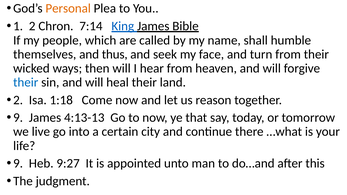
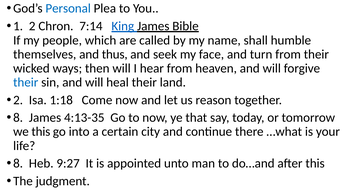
Personal colour: orange -> blue
9 at (18, 118): 9 -> 8
4:13-13: 4:13-13 -> 4:13-35
we live: live -> this
9 at (18, 164): 9 -> 8
